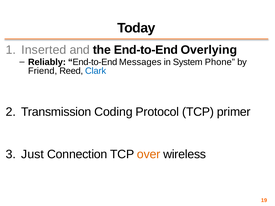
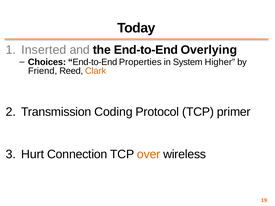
Reliably: Reliably -> Choices
Messages: Messages -> Properties
Phone: Phone -> Higher
Clark colour: blue -> orange
Just: Just -> Hurt
